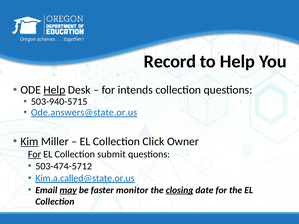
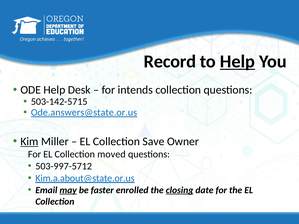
Help at (237, 62) underline: none -> present
Help at (54, 90) underline: present -> none
503-940-5715: 503-940-5715 -> 503-142-5715
Click: Click -> Save
For at (35, 154) underline: present -> none
submit: submit -> moved
503-474-5712: 503-474-5712 -> 503-997-5712
Kim.a.called@state.or.us: Kim.a.called@state.or.us -> Kim.a.about@state.or.us
monitor: monitor -> enrolled
